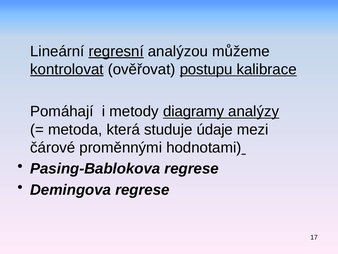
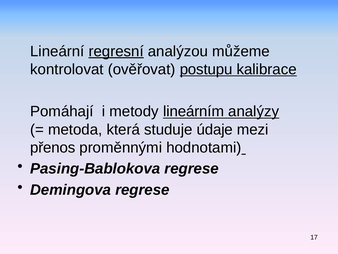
kontrolovat underline: present -> none
diagramy: diagramy -> lineárním
čárové: čárové -> přenos
